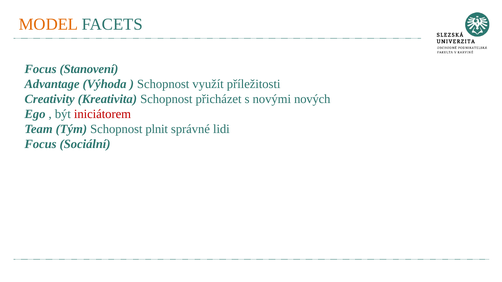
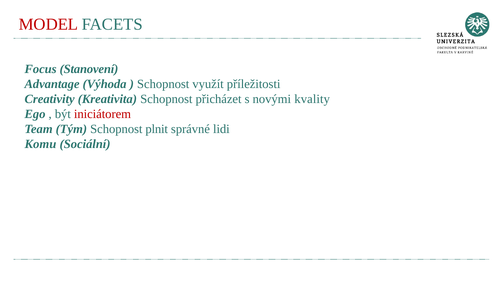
MODEL colour: orange -> red
nových: nových -> kvality
Focus at (41, 144): Focus -> Komu
